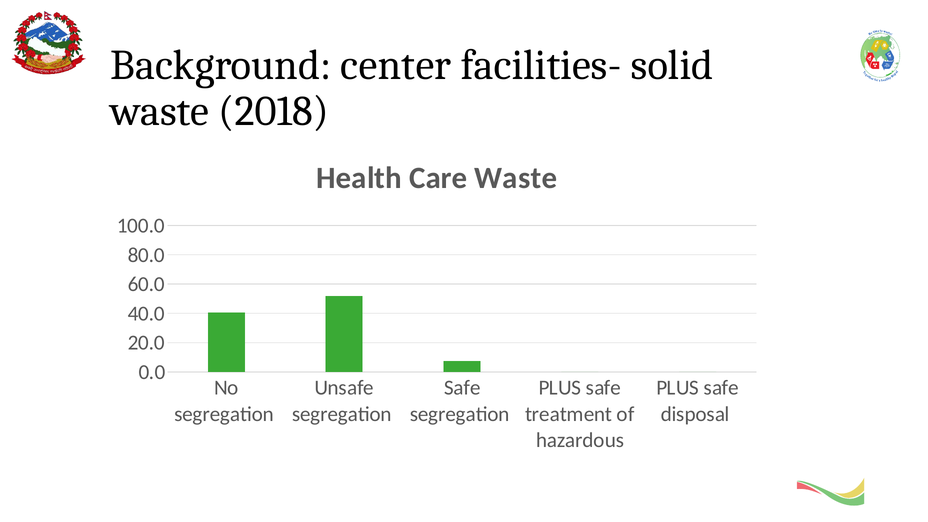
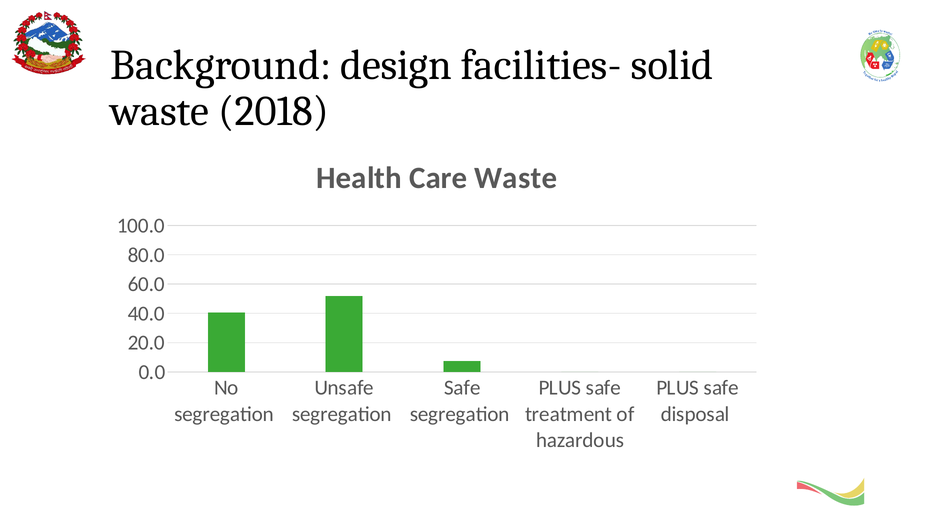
center: center -> design
